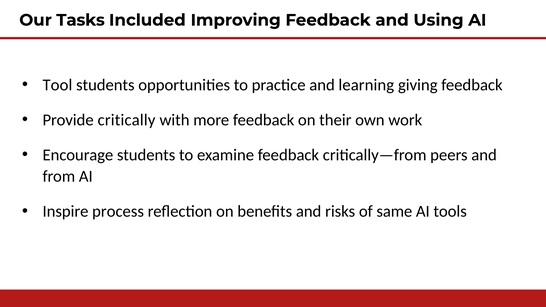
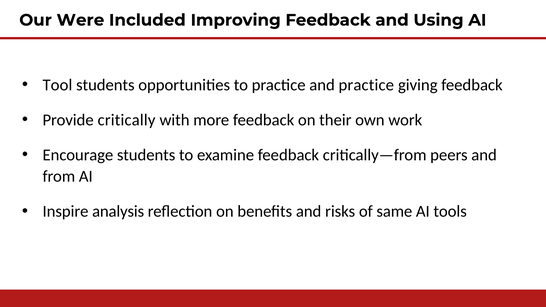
Tasks: Tasks -> Were
and learning: learning -> practice
process: process -> analysis
